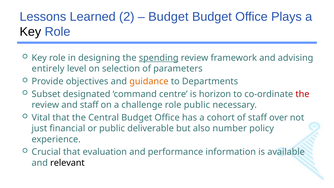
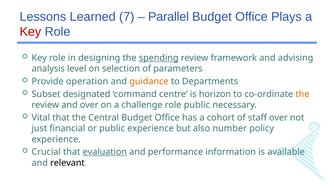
2: 2 -> 7
Budget at (168, 17): Budget -> Parallel
Key at (30, 32) colour: black -> red
entirely: entirely -> analysis
objectives: objectives -> operation
the at (302, 94) colour: red -> orange
and staff: staff -> over
public deliverable: deliverable -> experience
evaluation underline: none -> present
